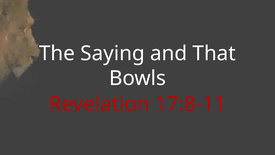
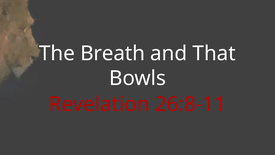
Saying: Saying -> Breath
17:8-11: 17:8-11 -> 26:8-11
